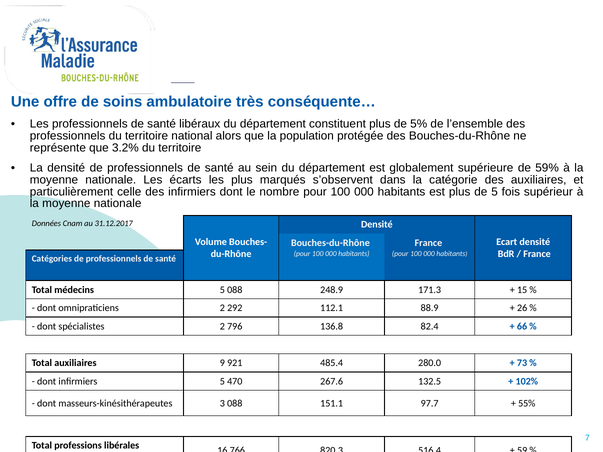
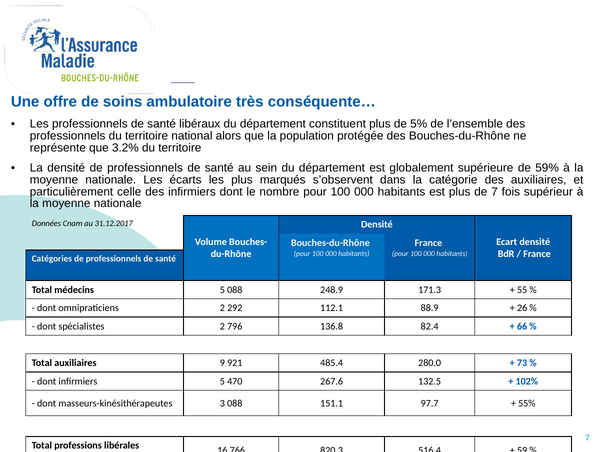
de 5: 5 -> 7
15: 15 -> 55
